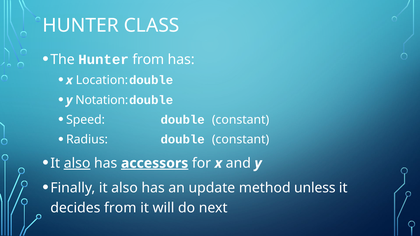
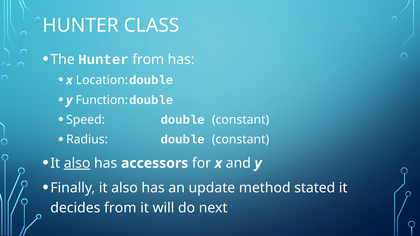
Notation: Notation -> Function
accessors underline: present -> none
unless: unless -> stated
